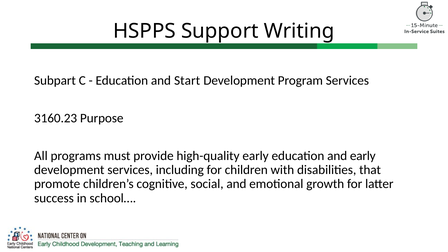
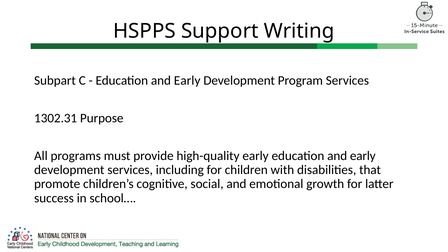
Start at (187, 81): Start -> Early
3160.23: 3160.23 -> 1302.31
